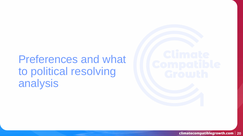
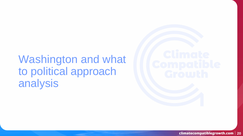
Preferences: Preferences -> Washington
resolving: resolving -> approach
